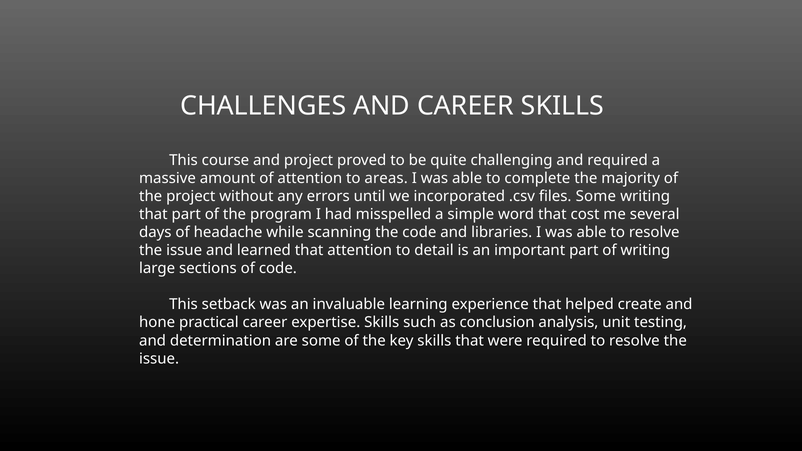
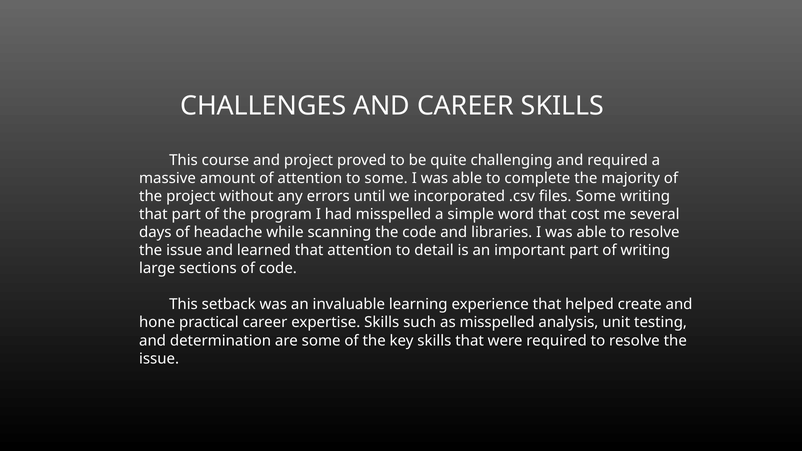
to areas: areas -> some
as conclusion: conclusion -> misspelled
